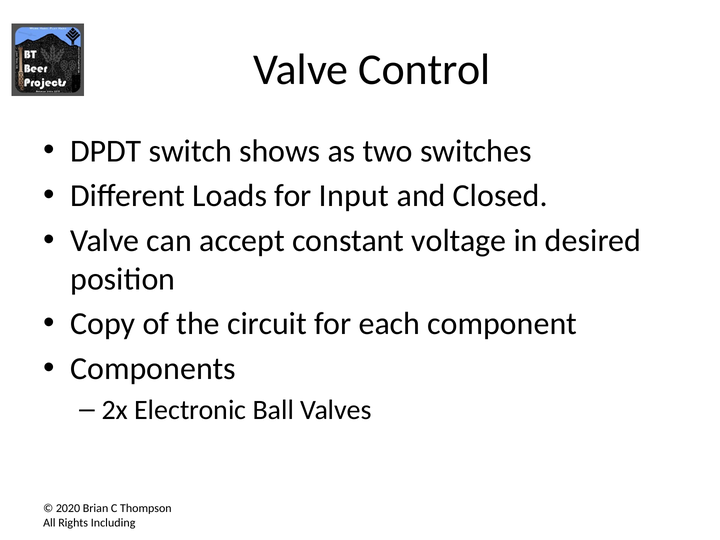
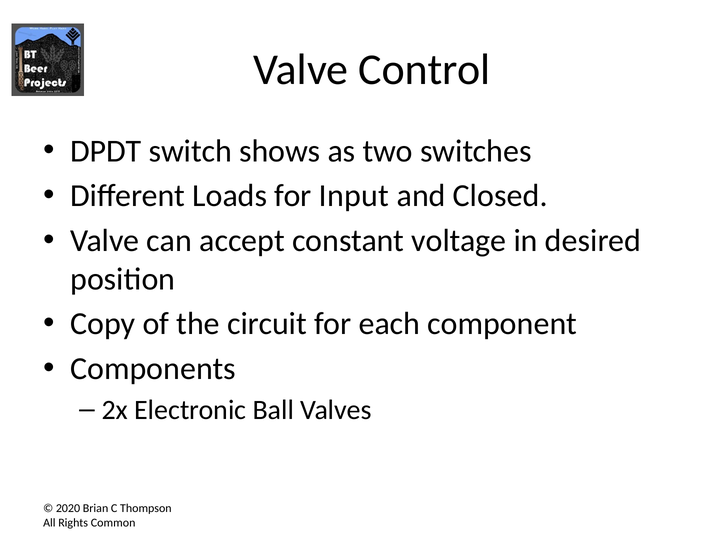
Including: Including -> Common
